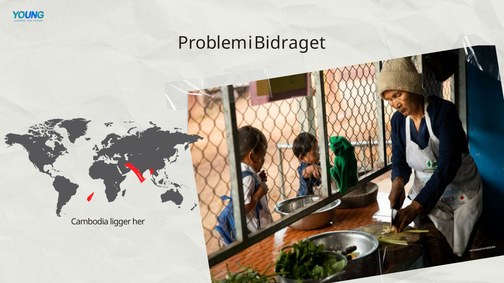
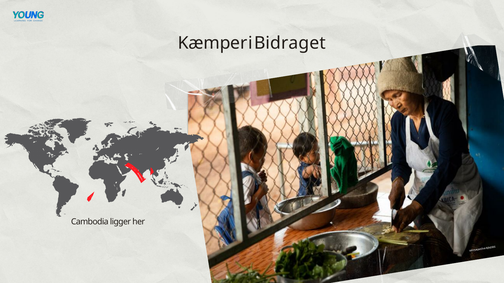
Problem: Problem -> Kæmper
